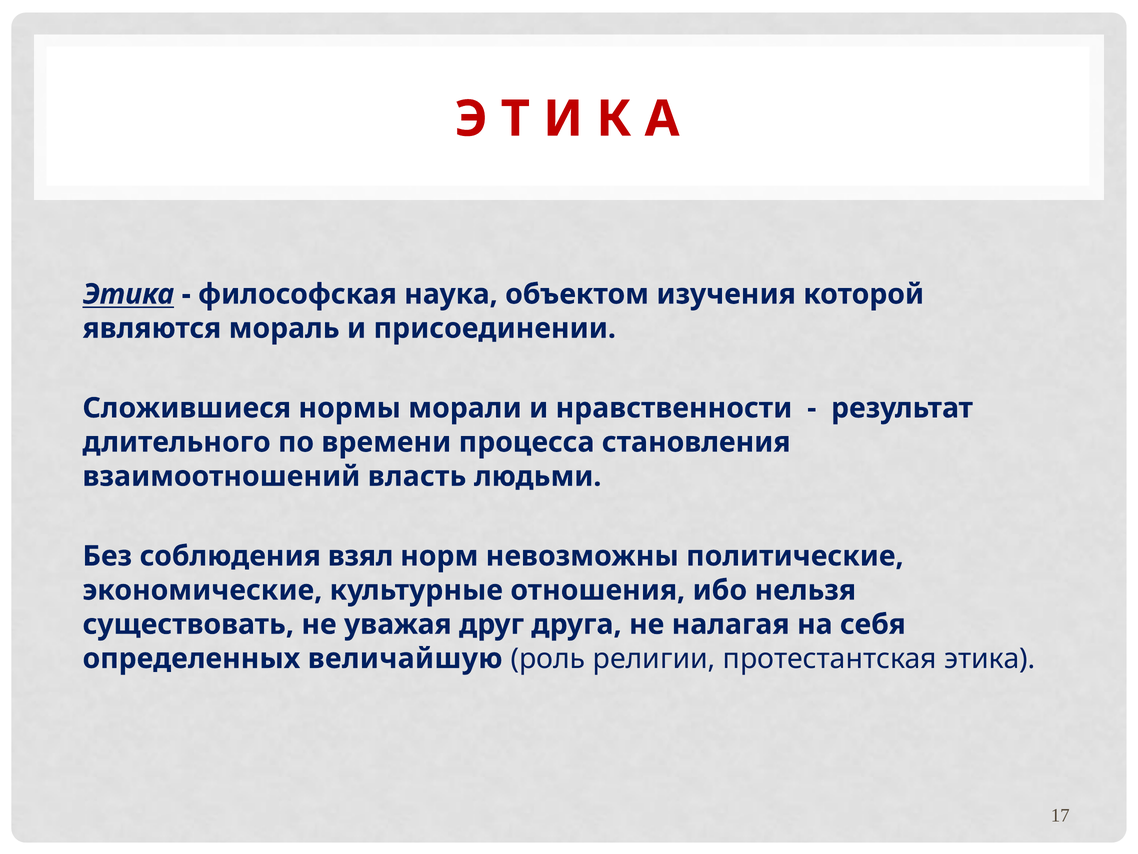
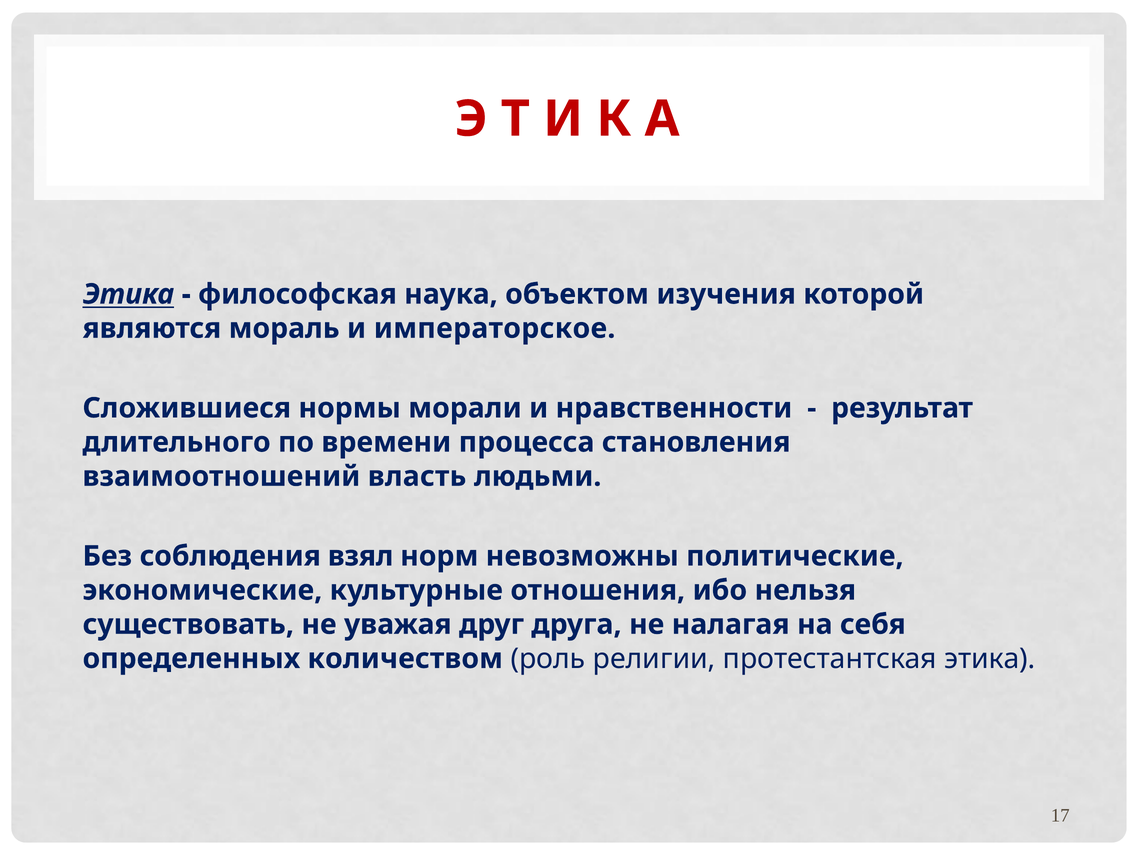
присоединении: присоединении -> императорское
величайшую: величайшую -> количеством
